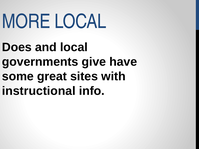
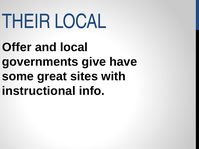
MORE: MORE -> THEIR
Does: Does -> Offer
